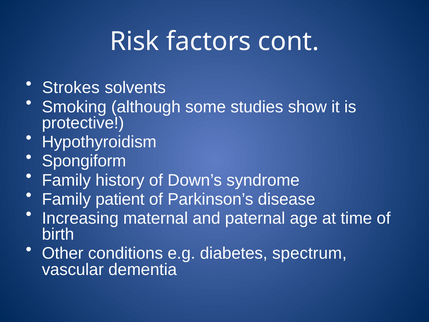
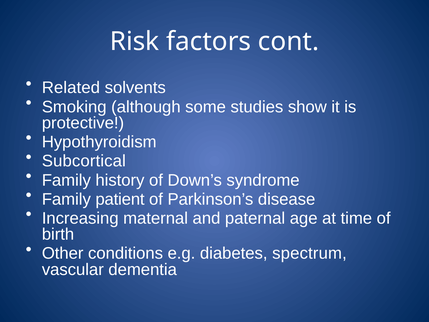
Strokes: Strokes -> Related
Spongiform: Spongiform -> Subcortical
